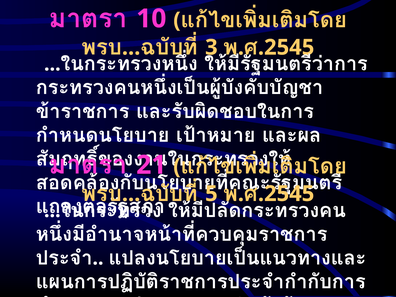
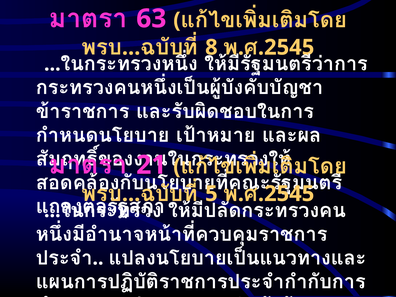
10: 10 -> 63
3: 3 -> 8
